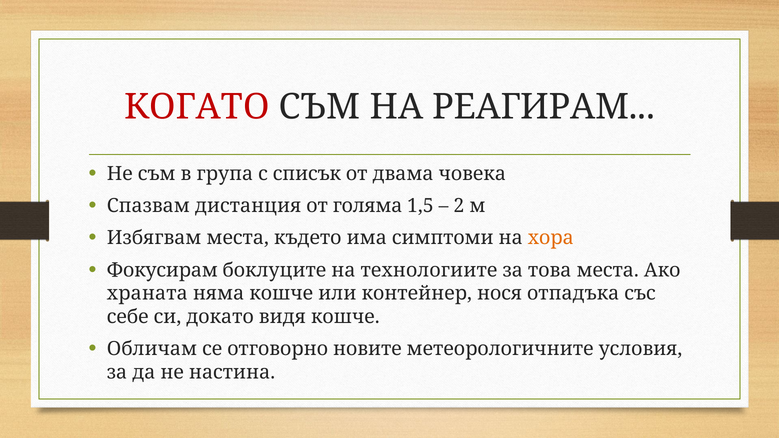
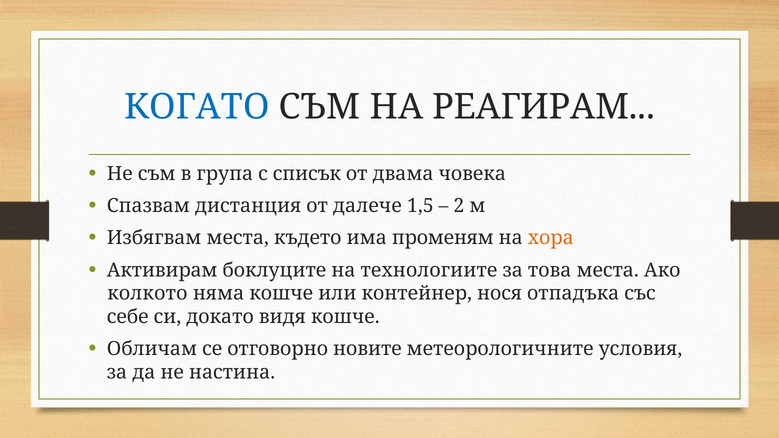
КОГАТО colour: red -> blue
голяма: голяма -> далече
симптоми: симптоми -> променям
Фокусирам: Фокусирам -> Активирам
храната: храната -> колкото
